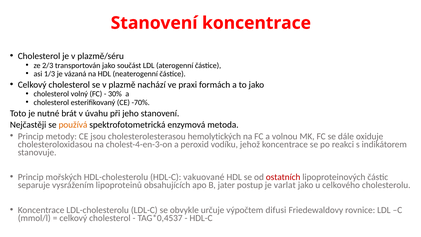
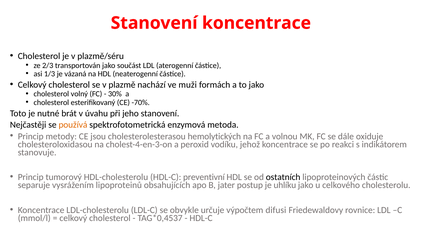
praxi: praxi -> muži
mořských: mořských -> tumorový
vakuované: vakuované -> preventivní
ostatních colour: red -> black
varlat: varlat -> uhlíku
